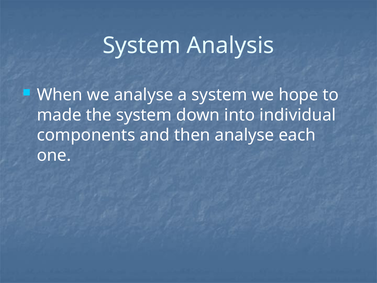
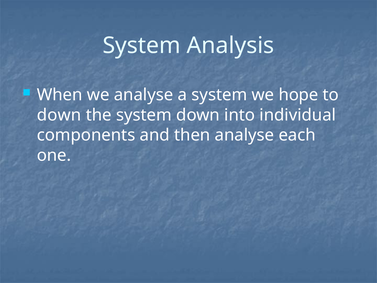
made at (59, 115): made -> down
